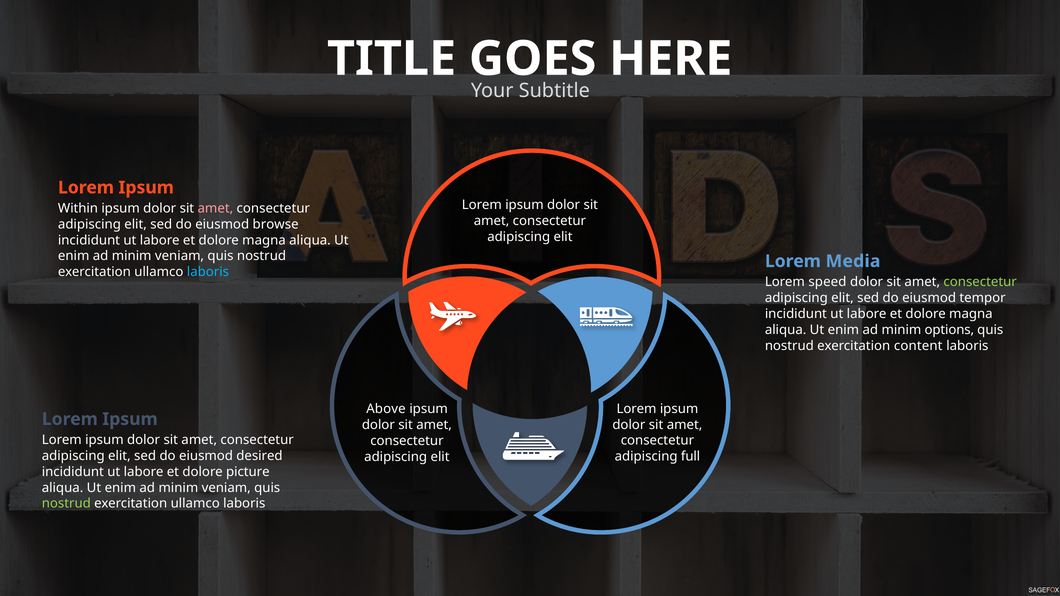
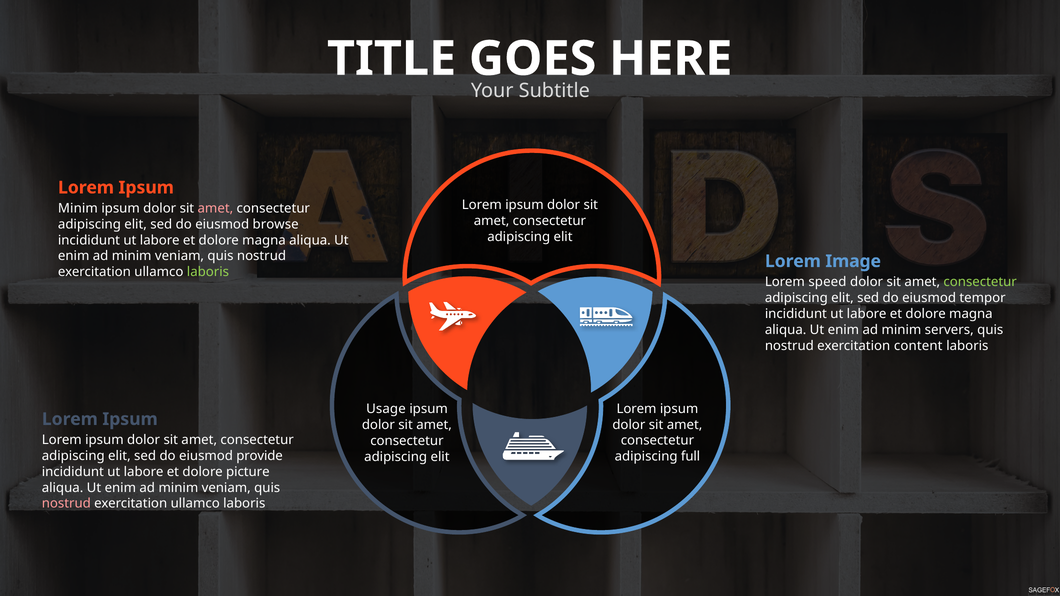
Within at (78, 209): Within -> Minim
Media: Media -> Image
laboris at (208, 272) colour: light blue -> light green
options: options -> servers
Above: Above -> Usage
desired: desired -> provide
nostrud at (66, 504) colour: light green -> pink
